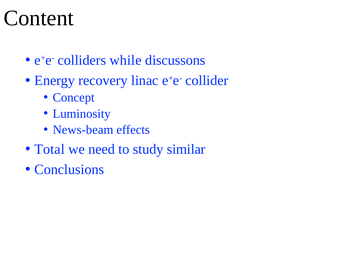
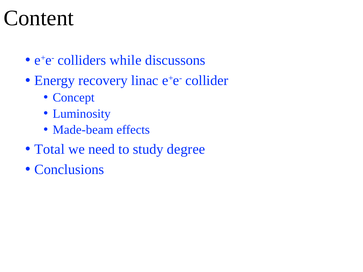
News-beam: News-beam -> Made-beam
similar: similar -> degree
